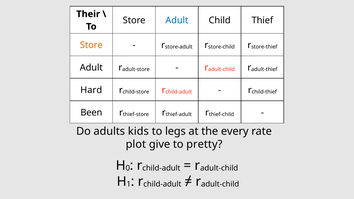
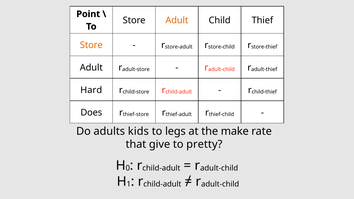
Their: Their -> Point
Adult at (177, 20) colour: blue -> orange
Been: Been -> Does
every: every -> make
plot: plot -> that
